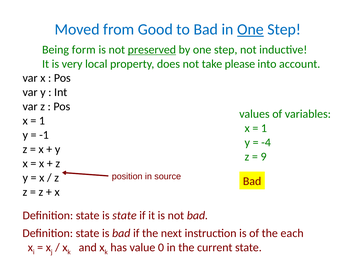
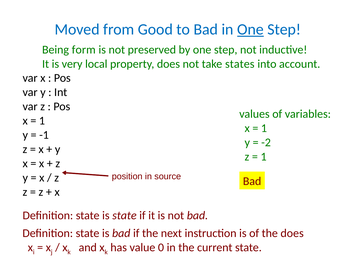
preserved underline: present -> none
please: please -> states
-4: -4 -> -2
9 at (264, 157): 9 -> 1
the each: each -> does
